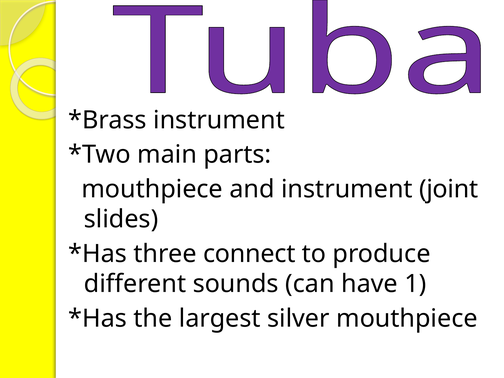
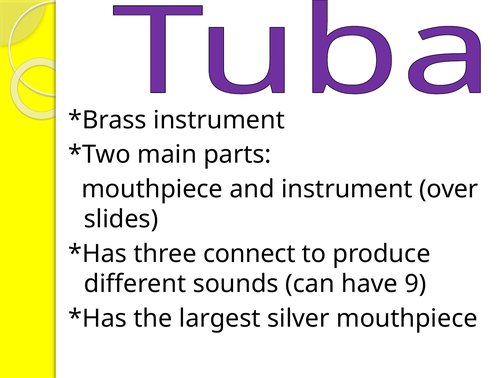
joint: joint -> over
1: 1 -> 9
